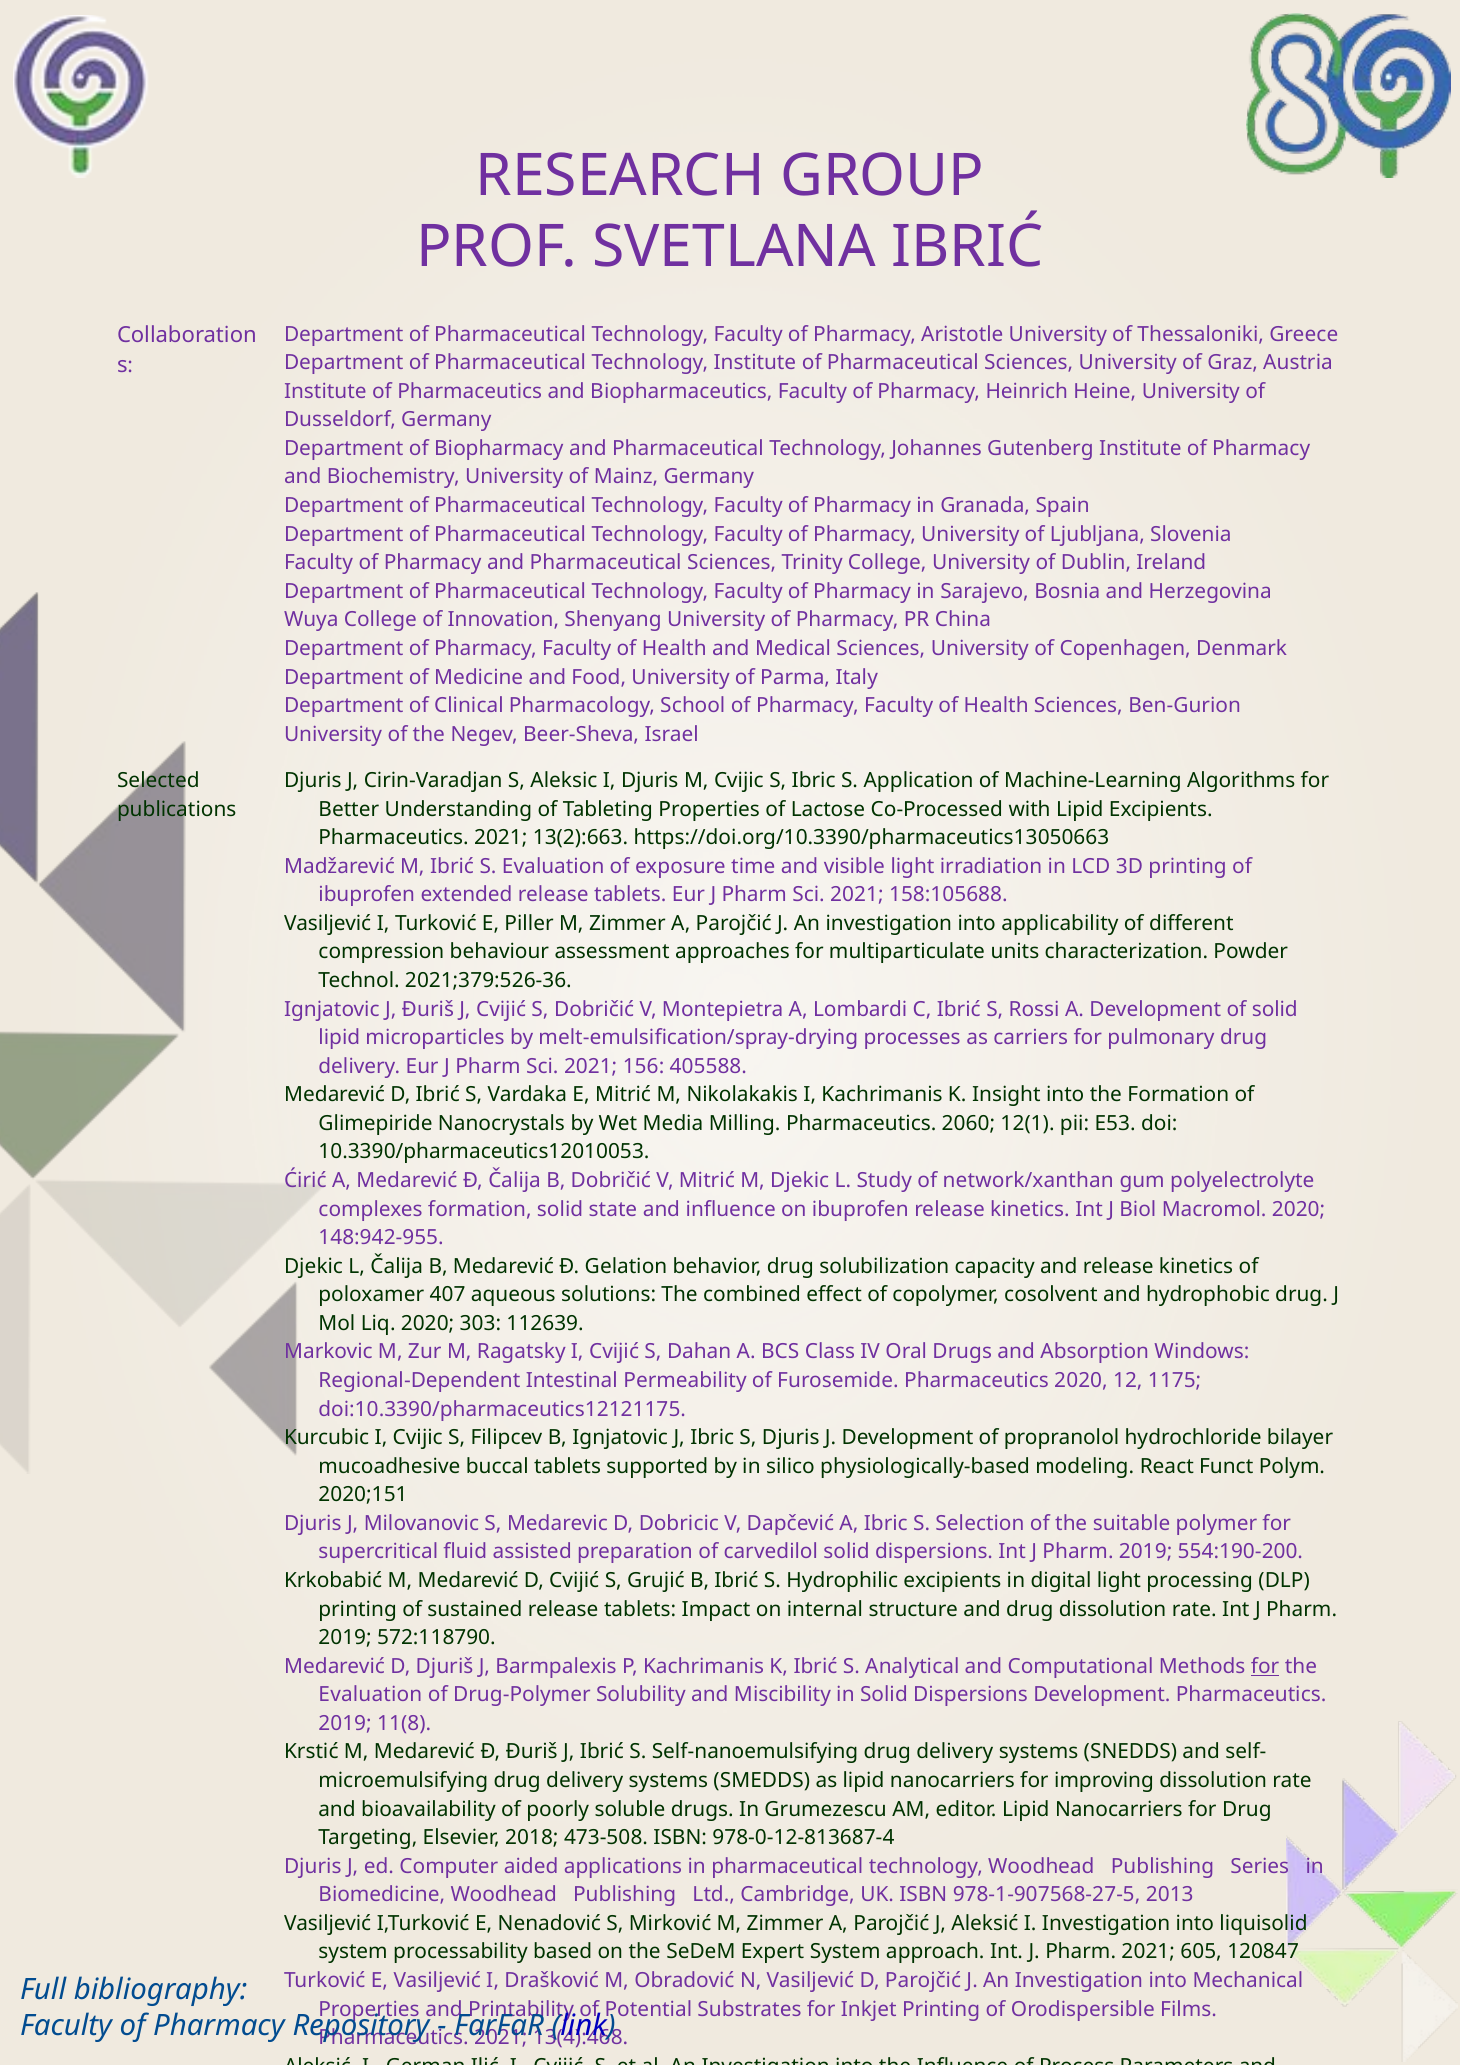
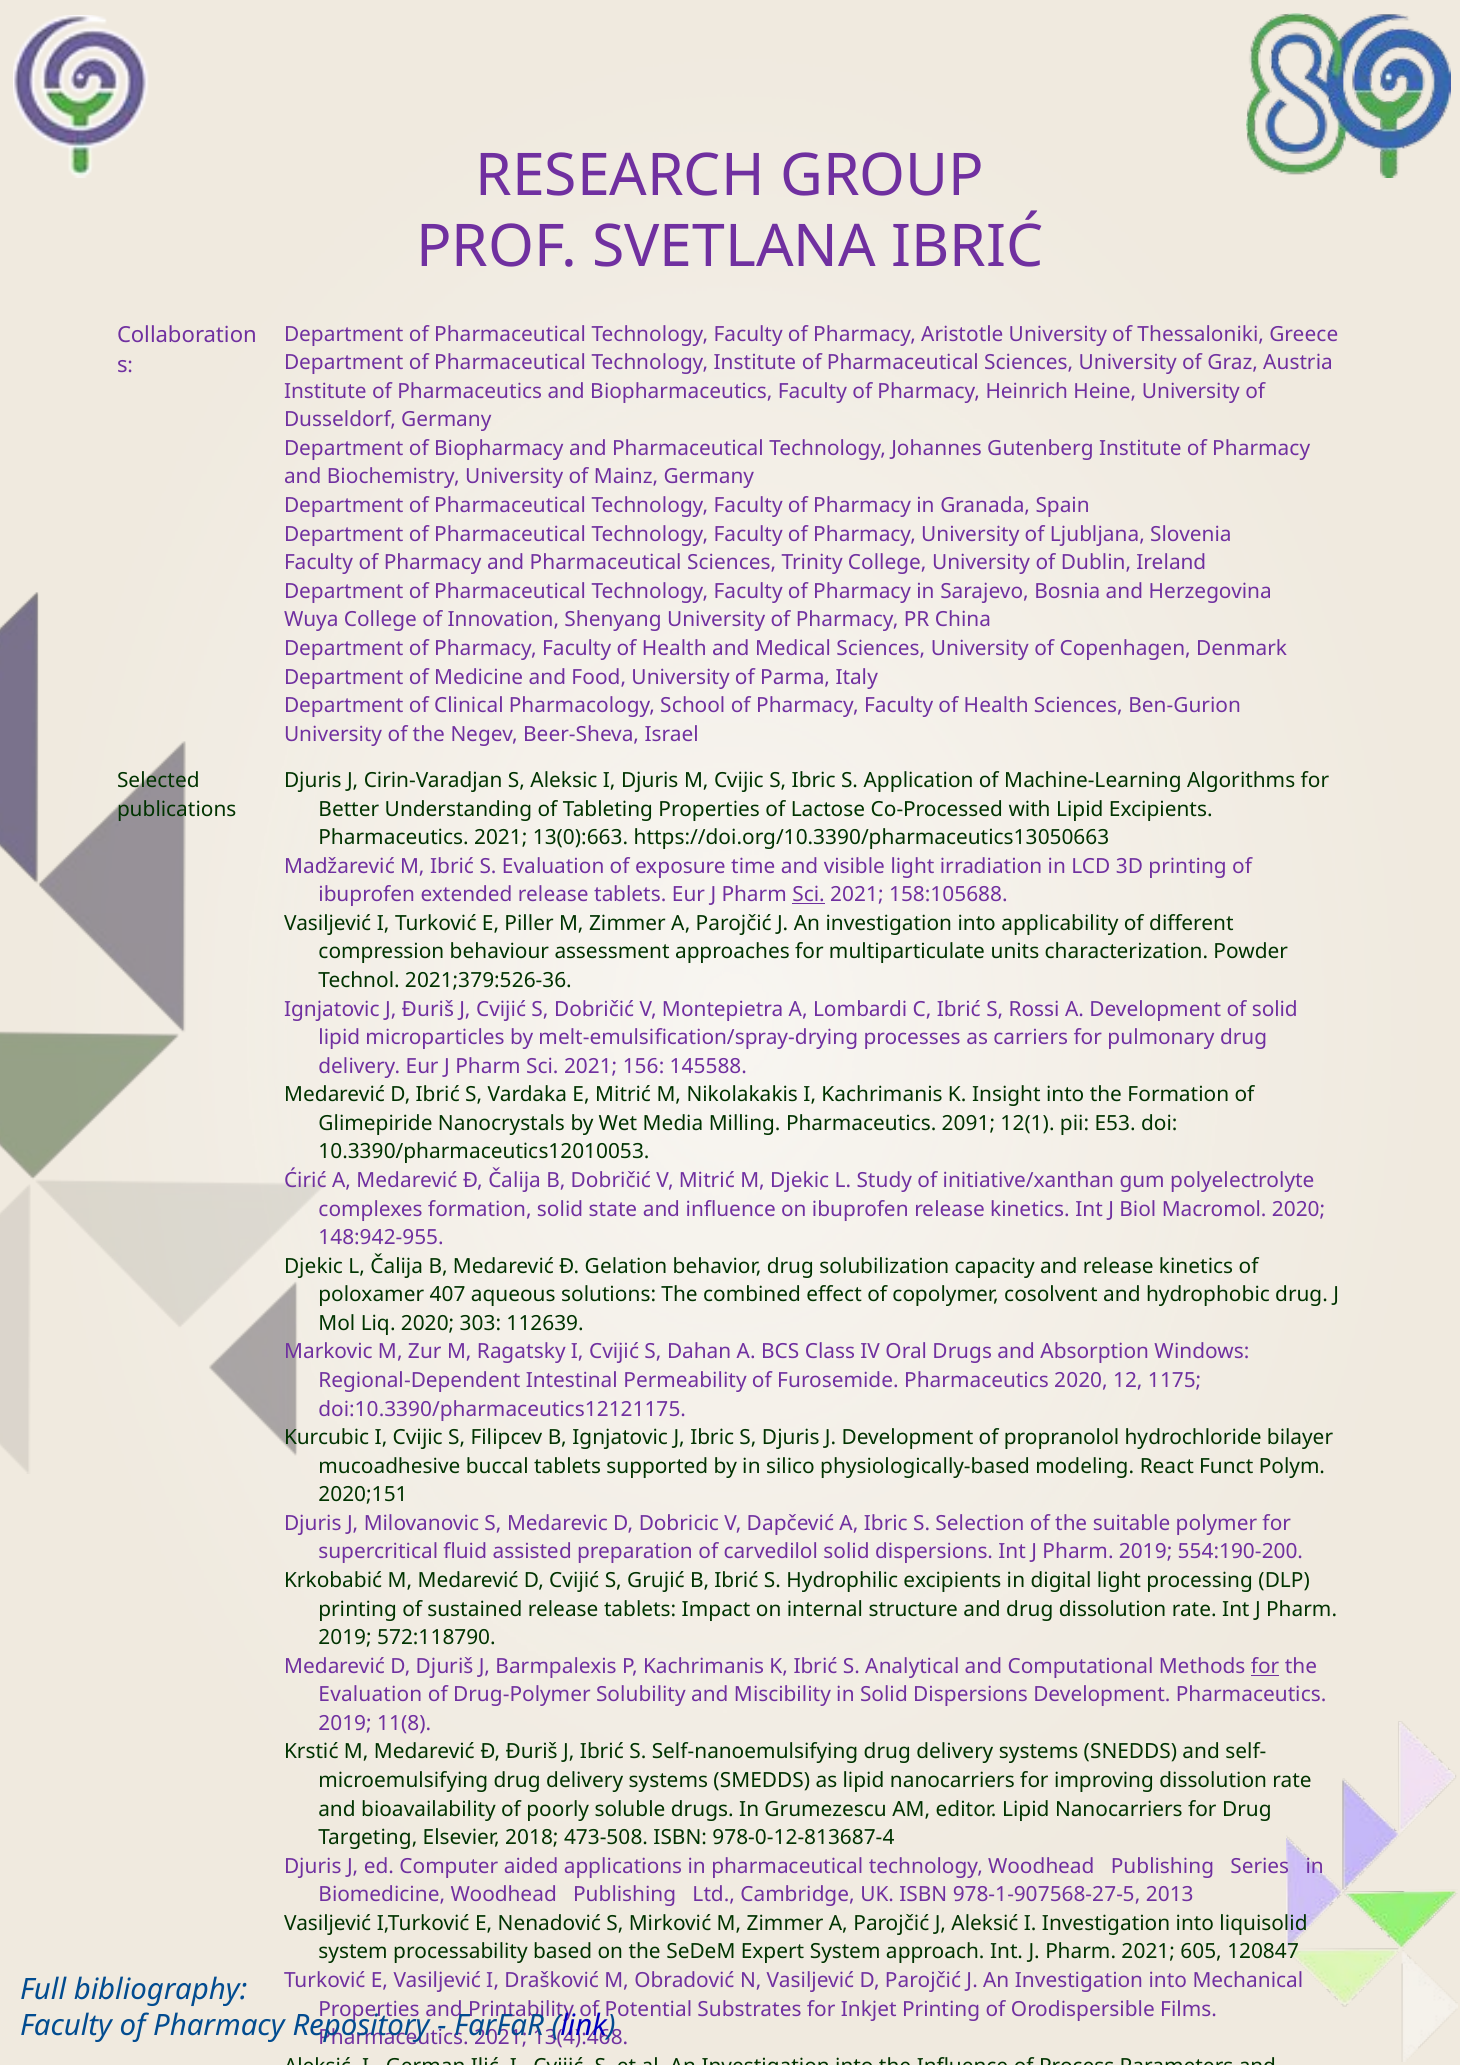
13(2):663: 13(2):663 -> 13(0):663
Sci at (809, 895) underline: none -> present
405588: 405588 -> 145588
2060: 2060 -> 2091
network/xanthan: network/xanthan -> initiative/xanthan
